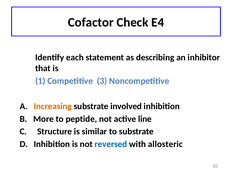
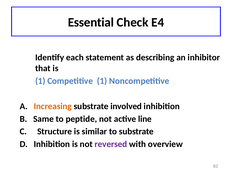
Cofactor: Cofactor -> Essential
Competitive 3: 3 -> 1
More: More -> Same
reversed colour: blue -> purple
allosteric: allosteric -> overview
